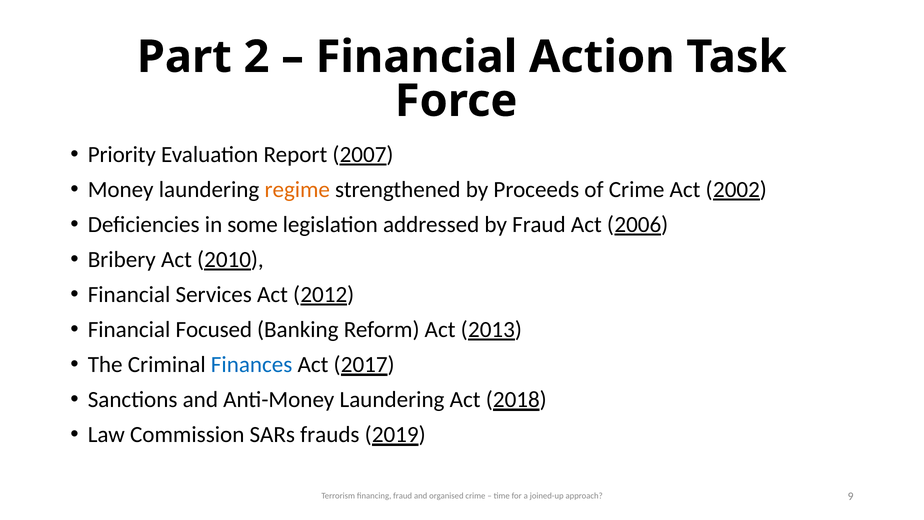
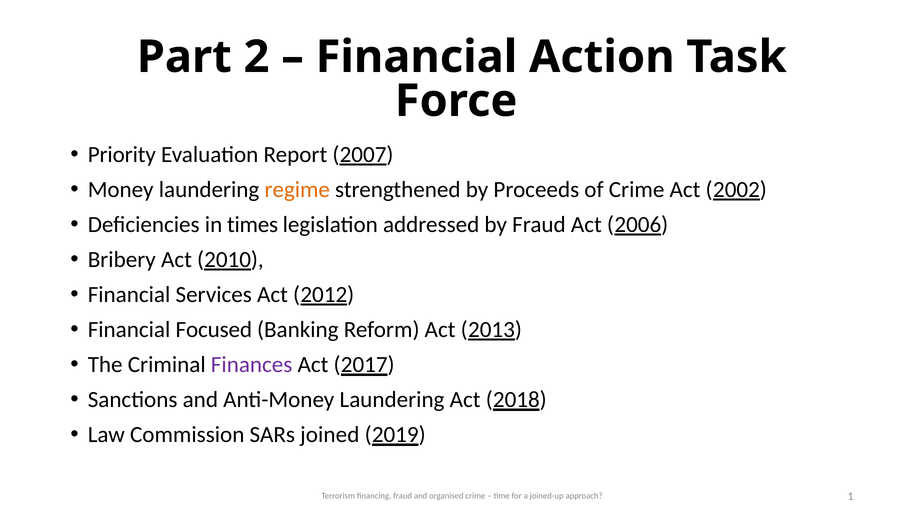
some: some -> times
Finances colour: blue -> purple
frauds: frauds -> joined
9: 9 -> 1
